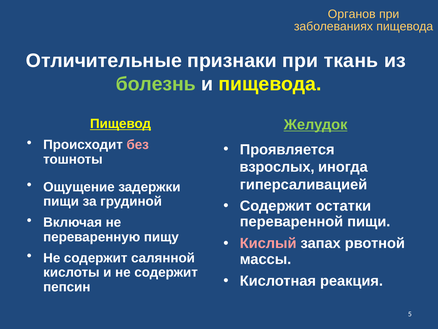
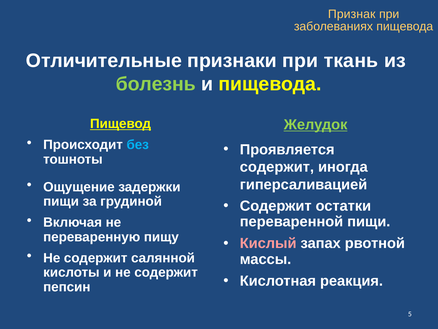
Органов: Органов -> Признак
без colour: pink -> light blue
взрослых at (277, 167): взрослых -> содержит
